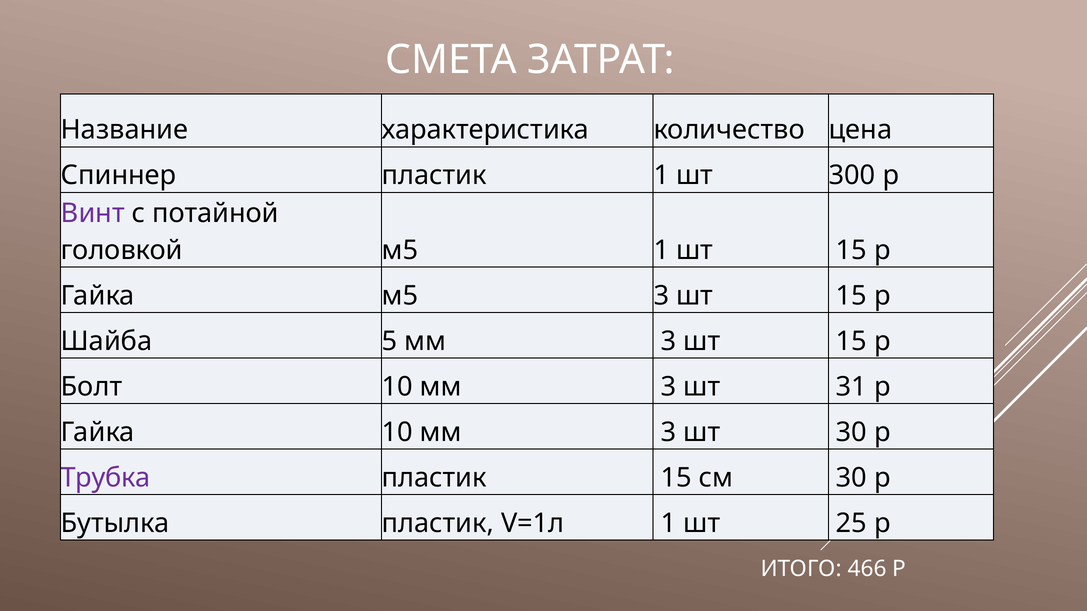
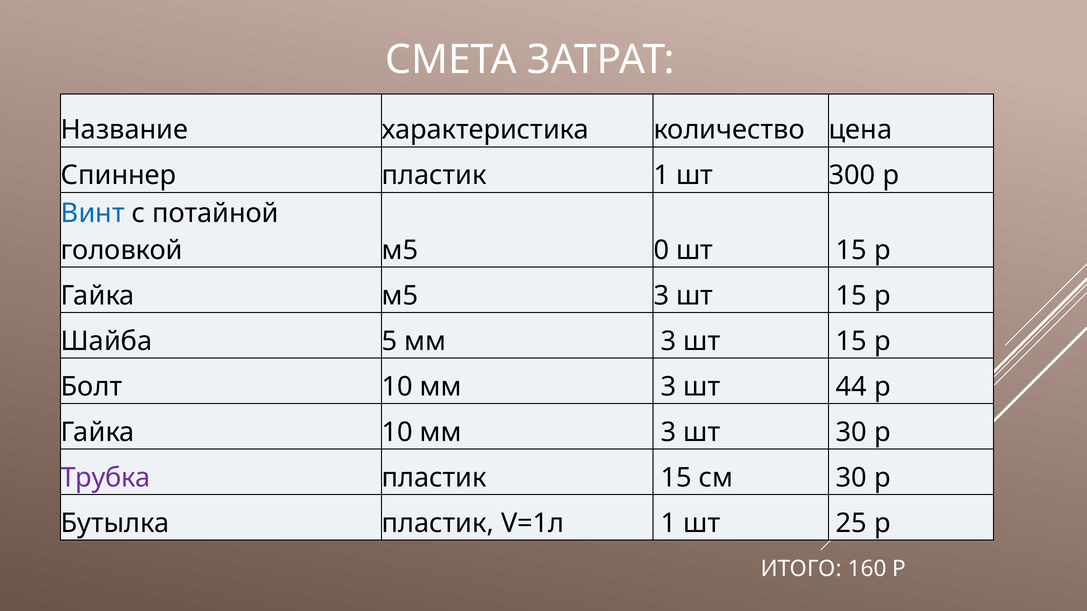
Винт colour: purple -> blue
м5 1: 1 -> 0
31: 31 -> 44
466: 466 -> 160
